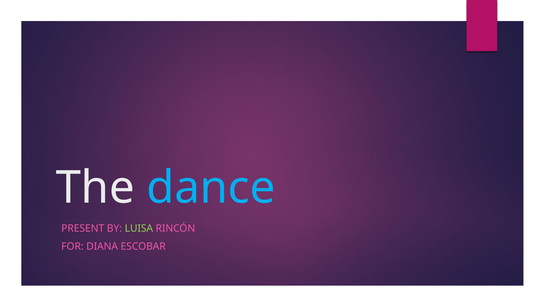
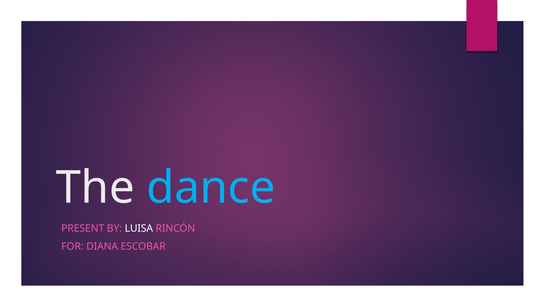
LUISA colour: light green -> white
